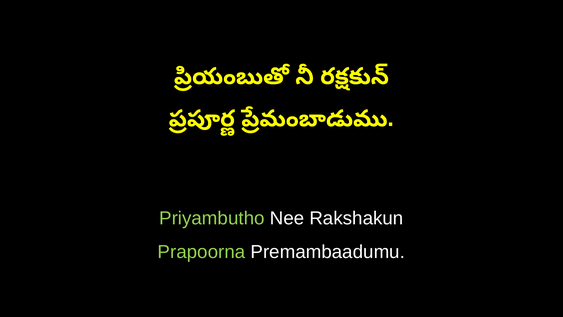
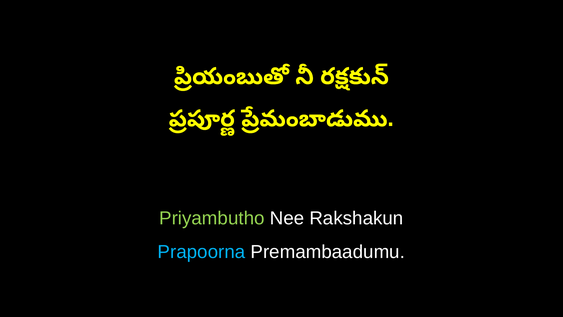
Prapoorna colour: light green -> light blue
